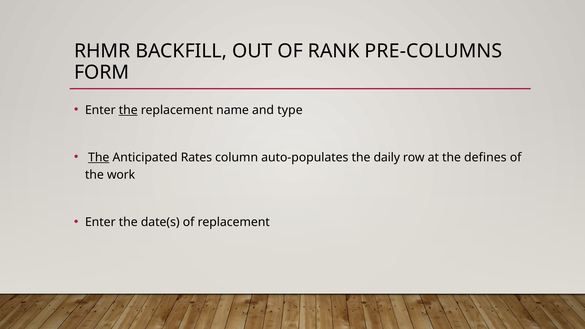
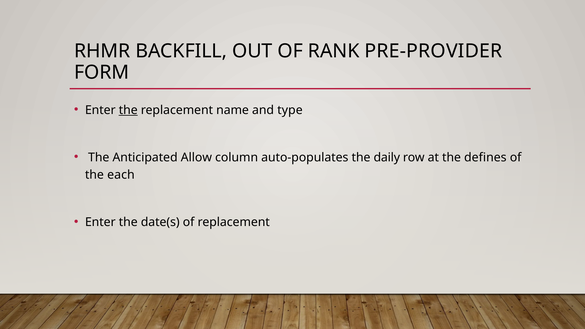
PRE-COLUMNS: PRE-COLUMNS -> PRE-PROVIDER
The at (99, 157) underline: present -> none
Rates: Rates -> Allow
work: work -> each
